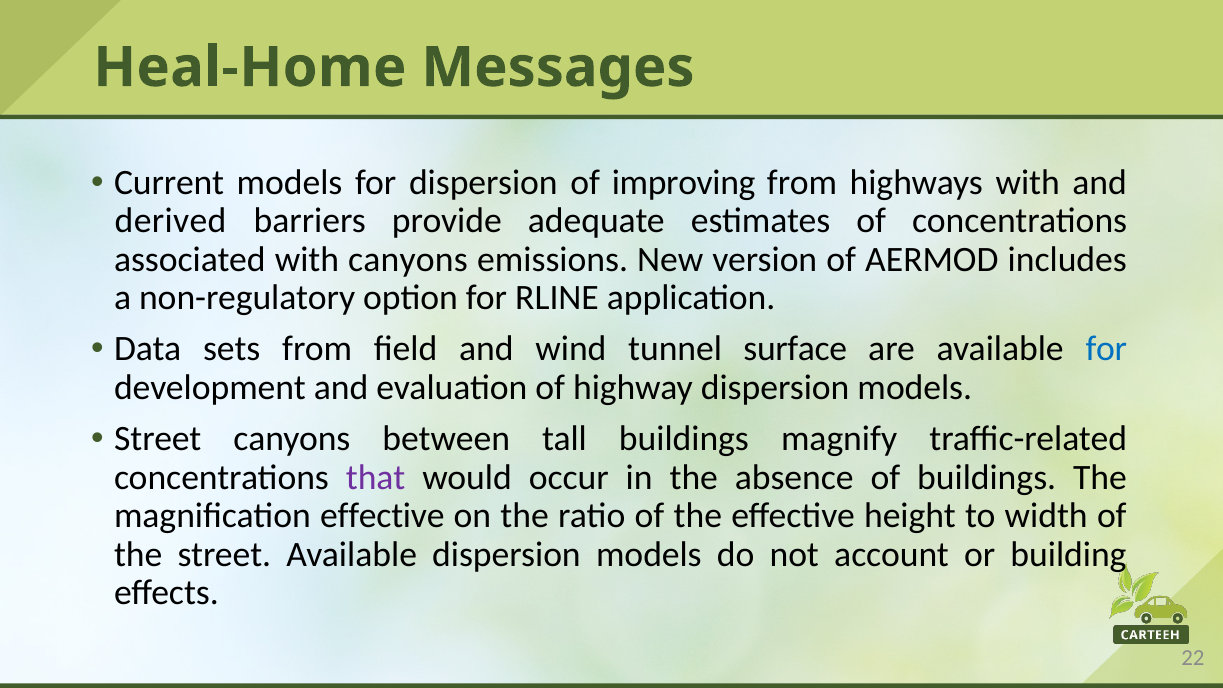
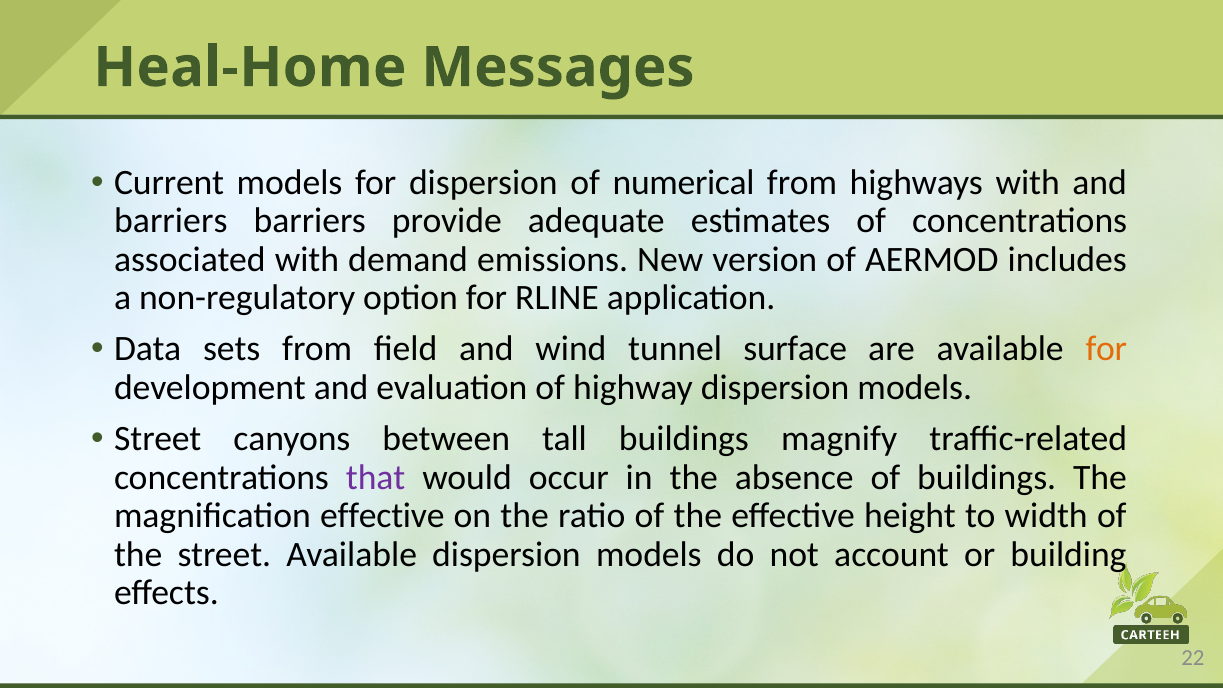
improving: improving -> numerical
derived at (171, 221): derived -> barriers
with canyons: canyons -> demand
for at (1106, 349) colour: blue -> orange
